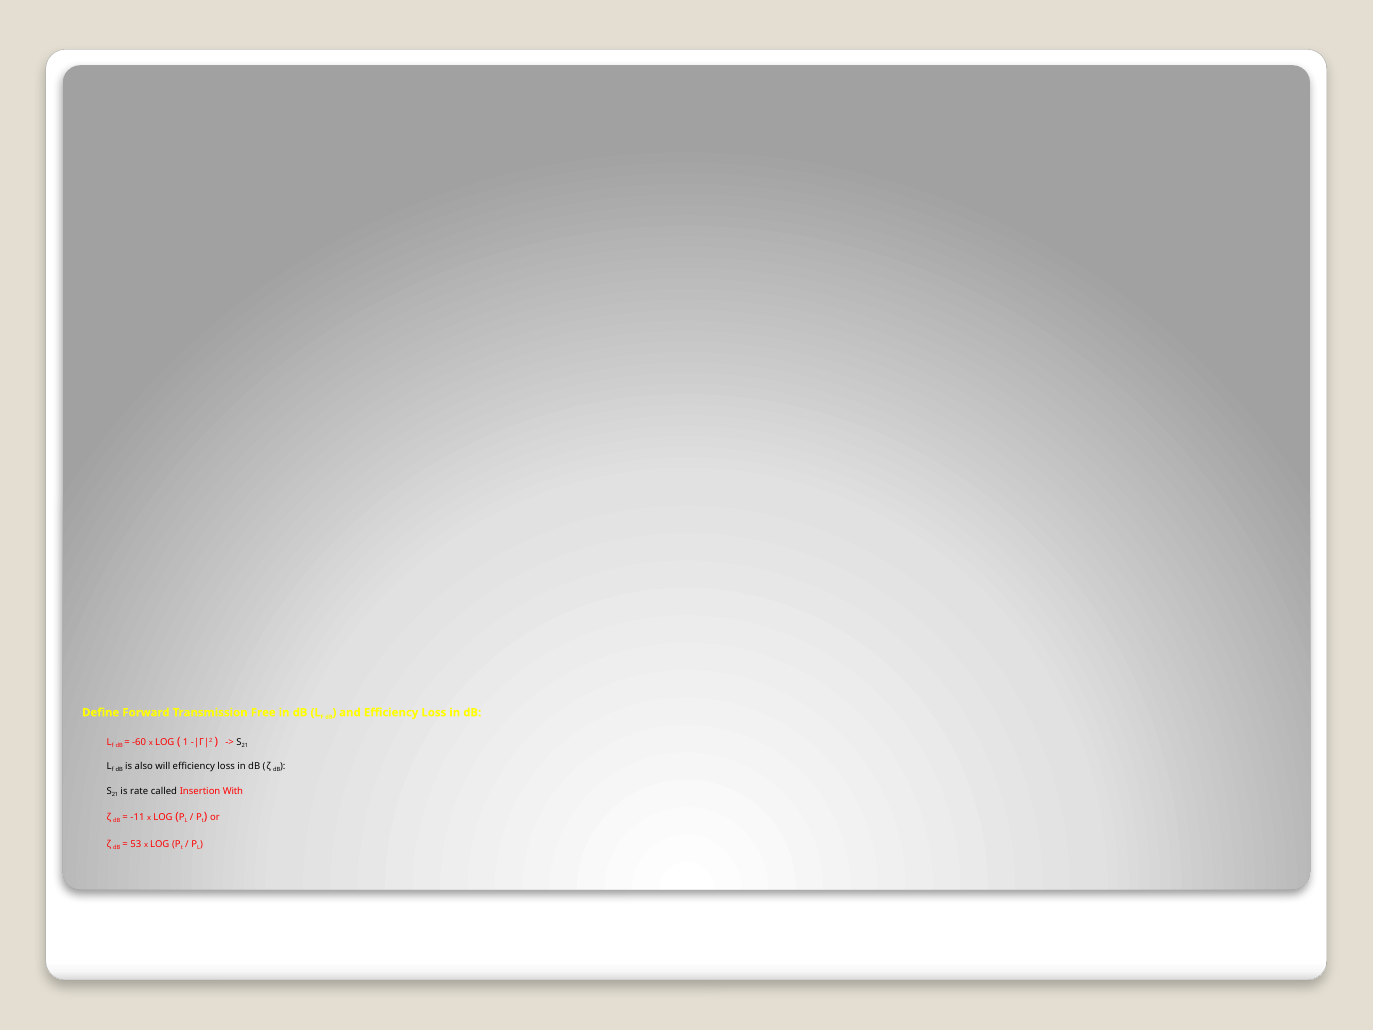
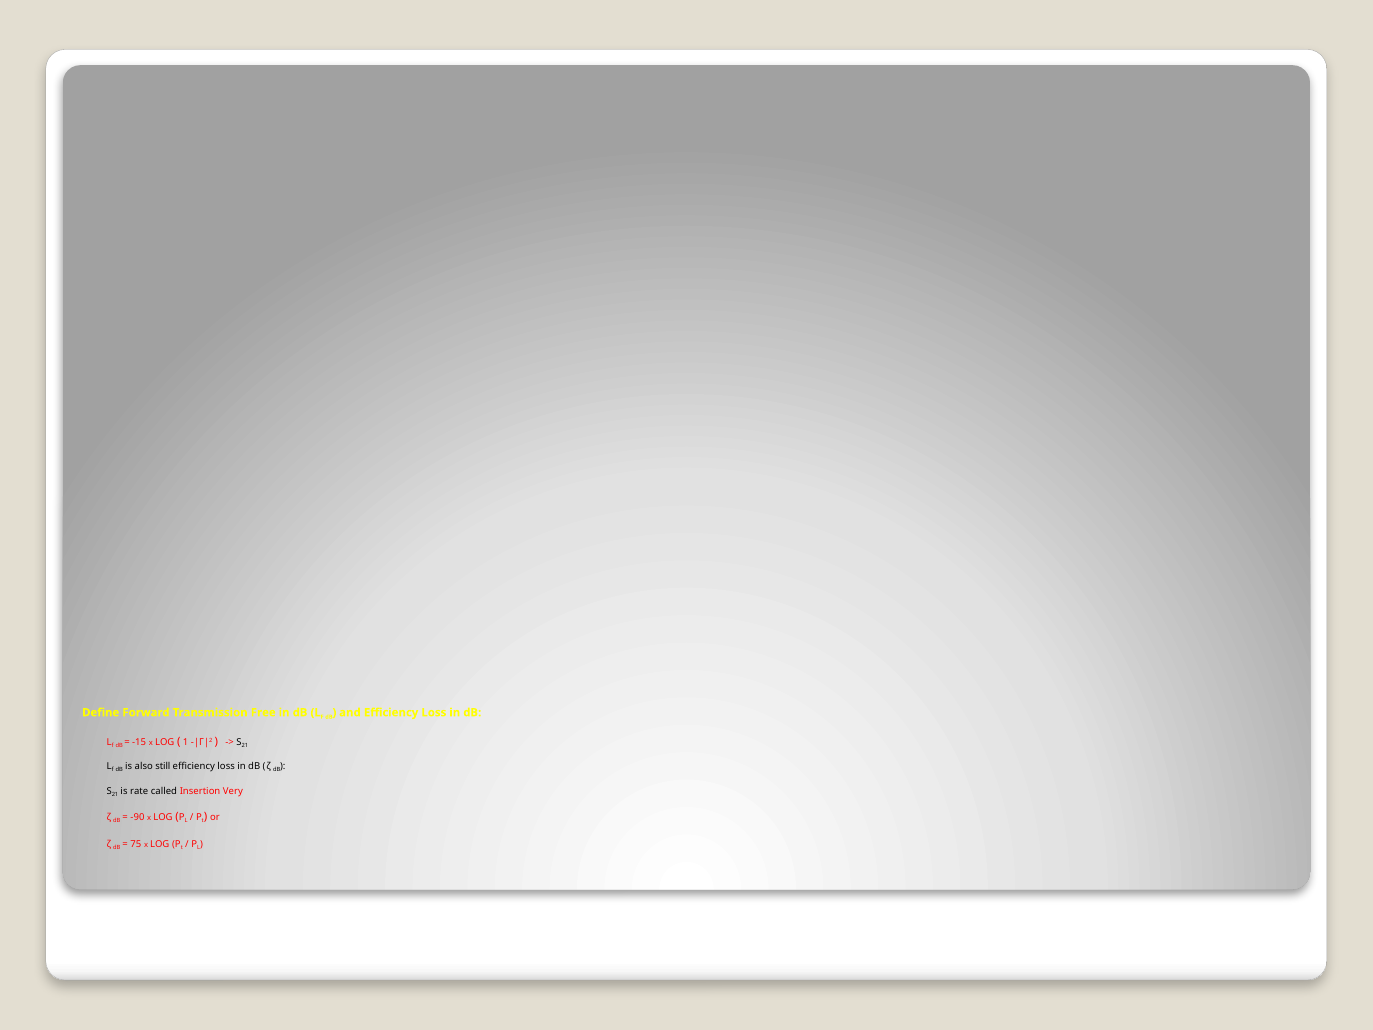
-60: -60 -> -15
will: will -> still
With: With -> Very
-11: -11 -> -90
53: 53 -> 75
